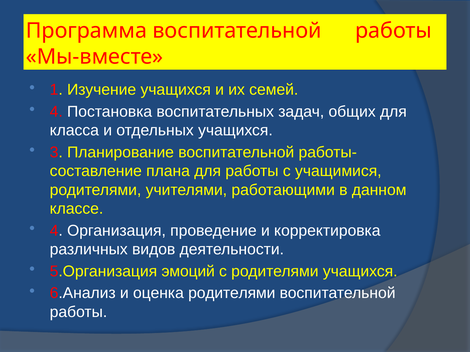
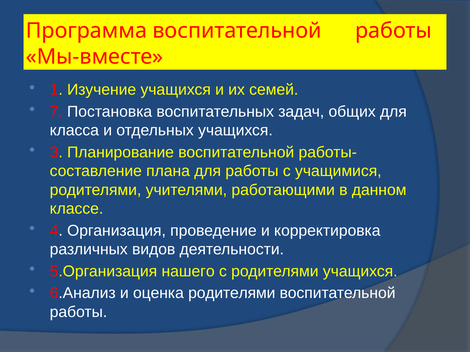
4 at (56, 112): 4 -> 7
эмоций: эмоций -> нашего
